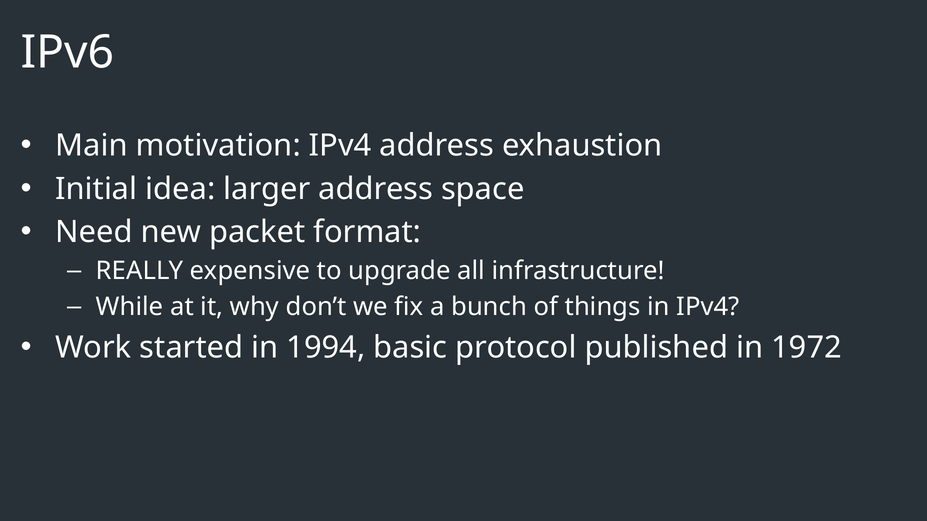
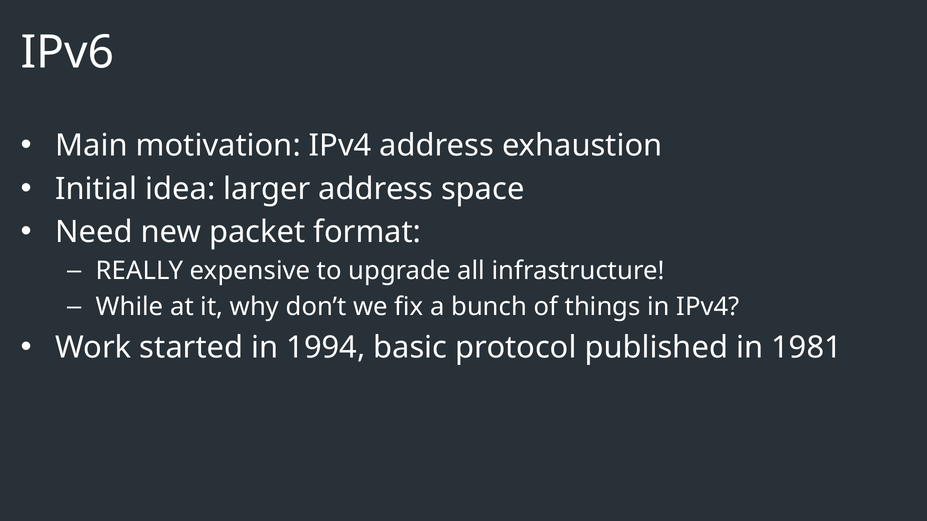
1972: 1972 -> 1981
